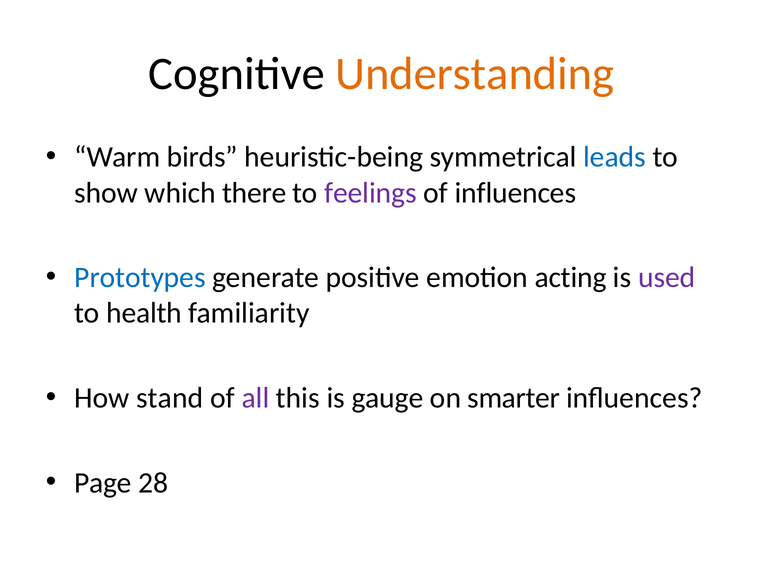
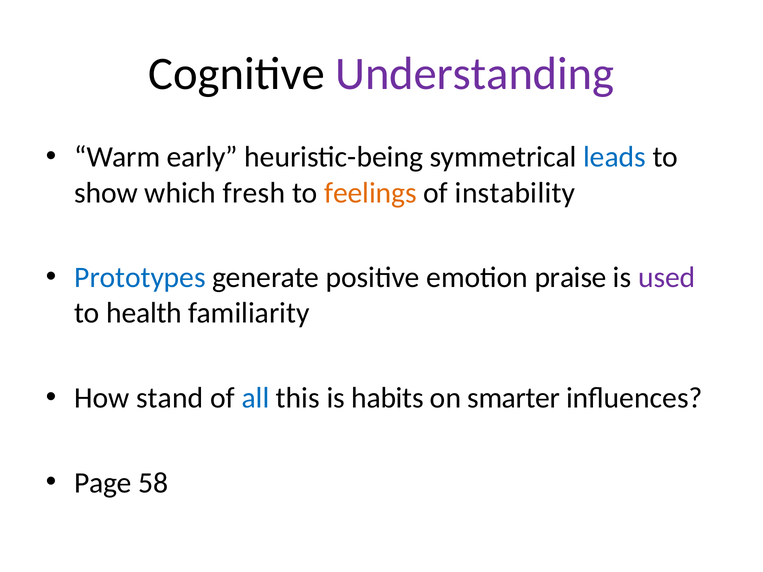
Understanding colour: orange -> purple
birds: birds -> early
there: there -> fresh
feelings colour: purple -> orange
of influences: influences -> instability
acting: acting -> praise
all colour: purple -> blue
gauge: gauge -> habits
28: 28 -> 58
